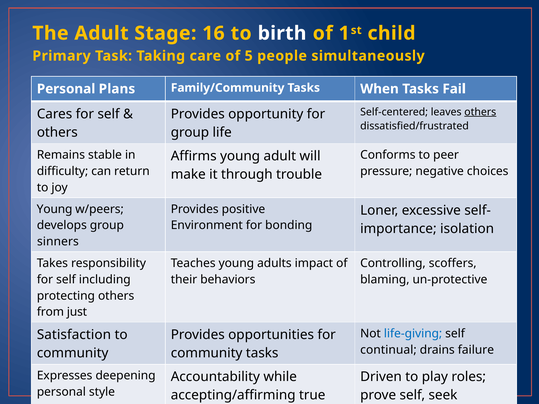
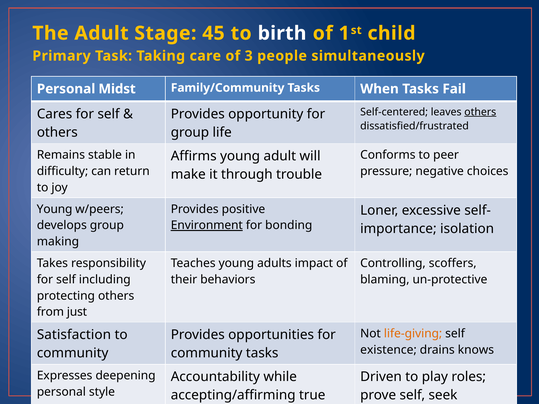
16: 16 -> 45
5: 5 -> 3
Plans: Plans -> Midst
Environment underline: none -> present
sinners: sinners -> making
life-giving colour: blue -> orange
continual: continual -> existence
failure: failure -> knows
